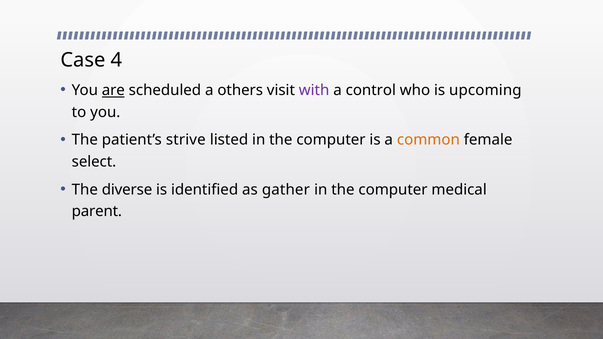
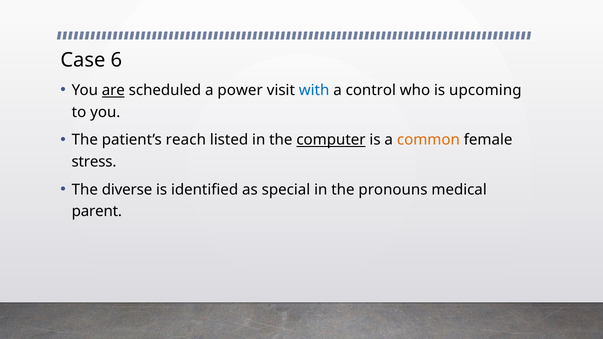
4: 4 -> 6
others: others -> power
with colour: purple -> blue
strive: strive -> reach
computer at (331, 140) underline: none -> present
select: select -> stress
gather: gather -> special
computer at (393, 190): computer -> pronouns
